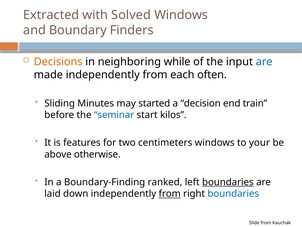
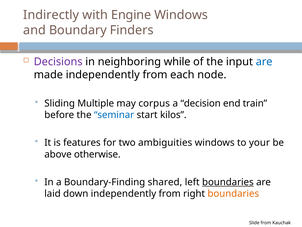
Extracted: Extracted -> Indirectly
Solved: Solved -> Engine
Decisions colour: orange -> purple
often: often -> node
Minutes: Minutes -> Multiple
started: started -> corpus
centimeters: centimeters -> ambiguities
ranked: ranked -> shared
from at (170, 193) underline: present -> none
boundaries at (233, 193) colour: blue -> orange
